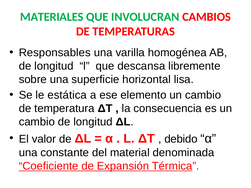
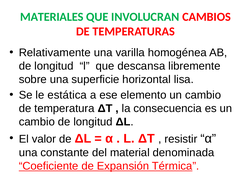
Responsables: Responsables -> Relativamente
debido: debido -> resistir
